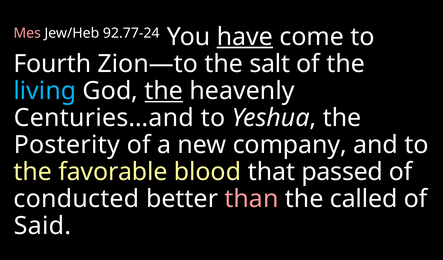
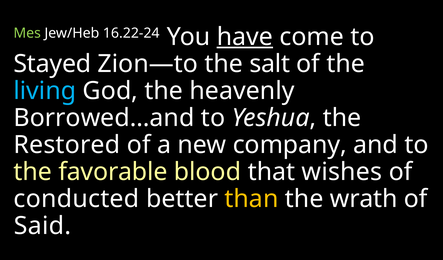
Mes colour: pink -> light green
92.77-24: 92.77-24 -> 16.22-24
Fourth: Fourth -> Stayed
the at (164, 91) underline: present -> none
Centuries…and: Centuries…and -> Borrowed…and
Posterity: Posterity -> Restored
passed: passed -> wishes
than colour: pink -> yellow
called: called -> wrath
